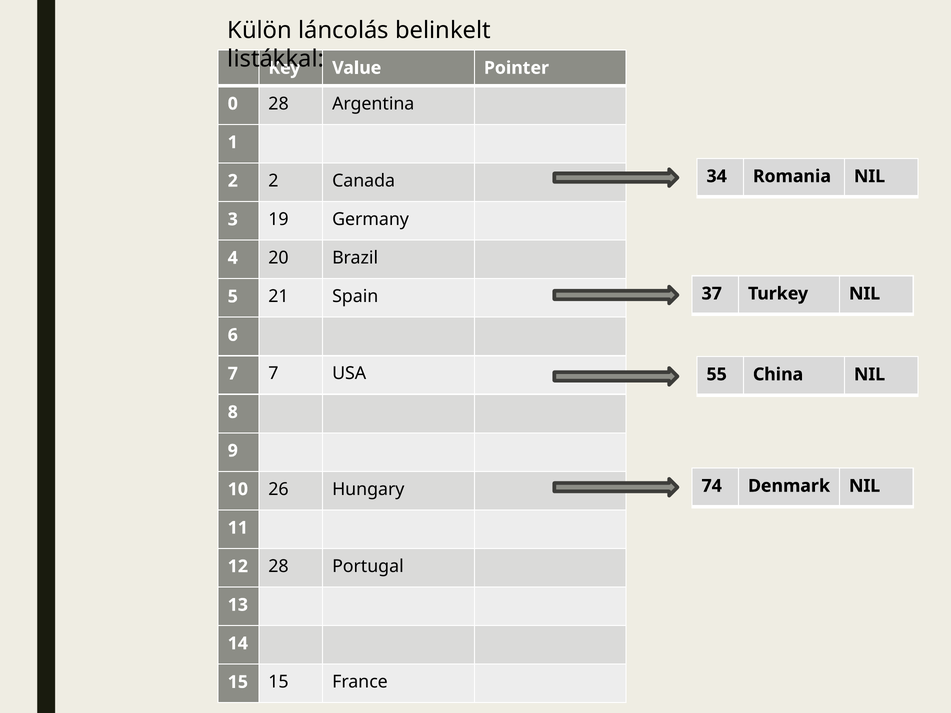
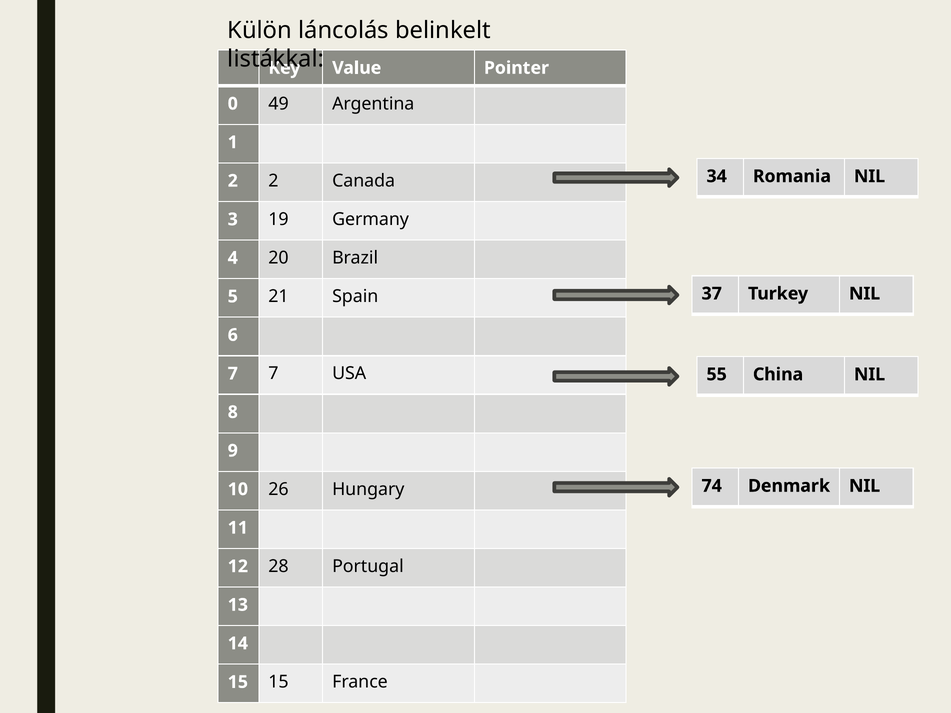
0 28: 28 -> 49
